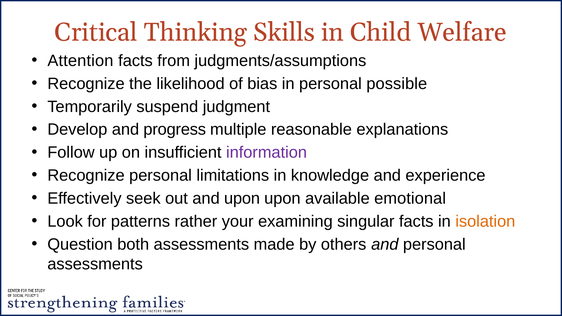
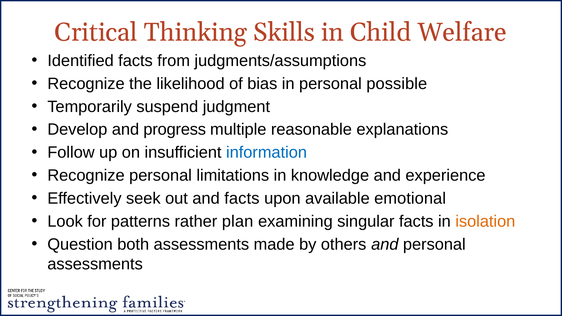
Attention: Attention -> Identified
information colour: purple -> blue
and upon: upon -> facts
your: your -> plan
